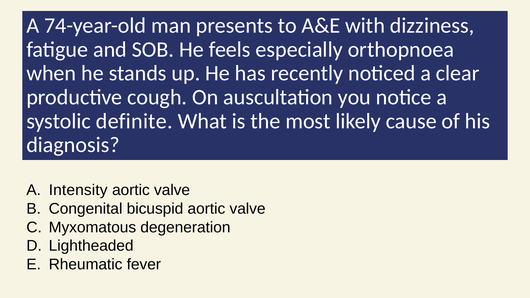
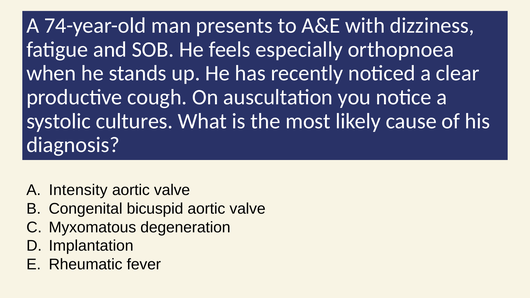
definite: definite -> cultures
Lightheaded: Lightheaded -> Implantation
